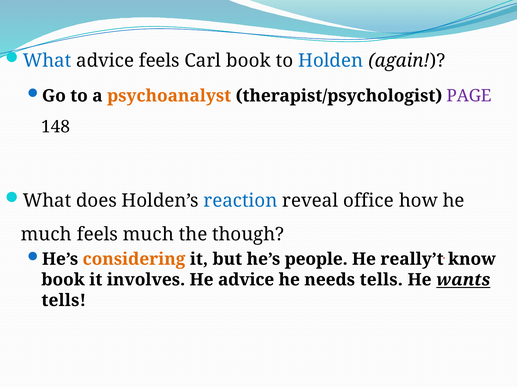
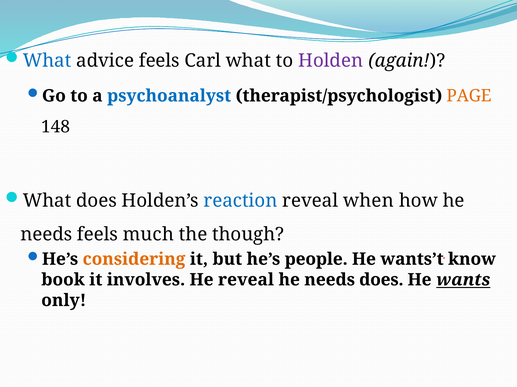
Carl book: book -> what
Holden colour: blue -> purple
psychoanalyst colour: orange -> blue
PAGE colour: purple -> orange
office: office -> when
much at (46, 235): much -> needs
really’t: really’t -> wants’t
He advice: advice -> reveal
needs tells: tells -> does
tells at (64, 301): tells -> only
